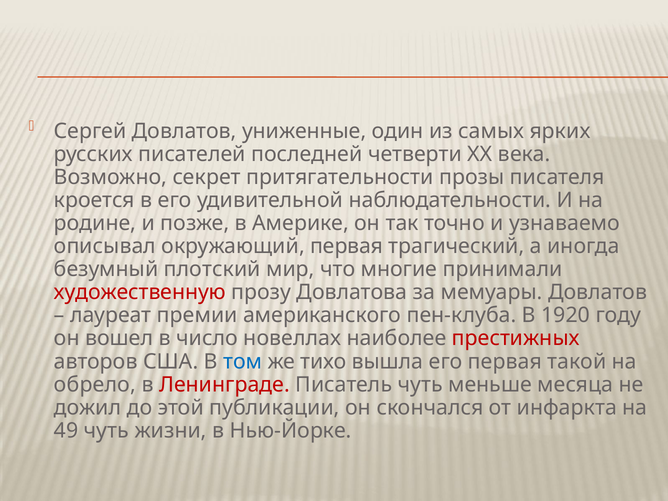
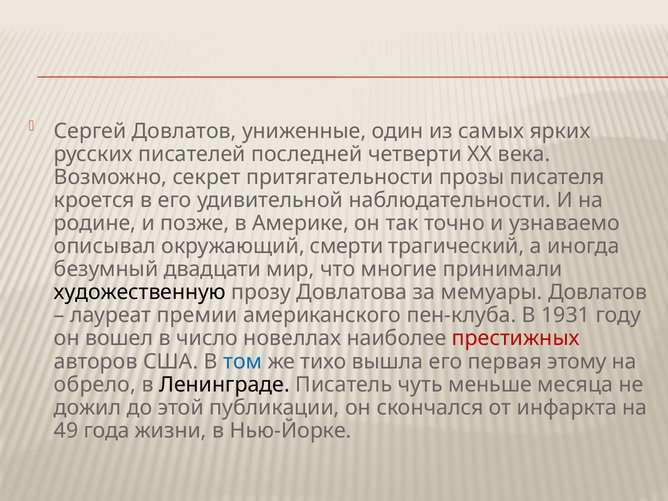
окружающий первая: первая -> смерти
плотский: плотский -> двадцати
художественную colour: red -> black
1920: 1920 -> 1931
такой: такой -> этому
Ленинграде colour: red -> black
49 чуть: чуть -> года
